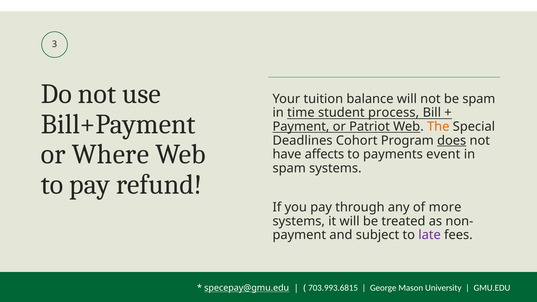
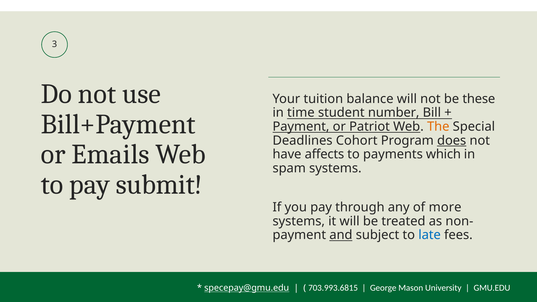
be spam: spam -> these
process: process -> number
Where: Where -> Emails
event: event -> which
refund: refund -> submit
and underline: none -> present
late colour: purple -> blue
